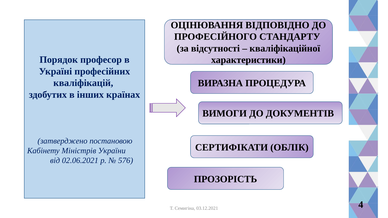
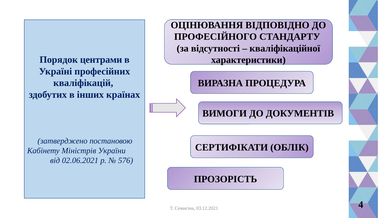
професор: професор -> центрами
